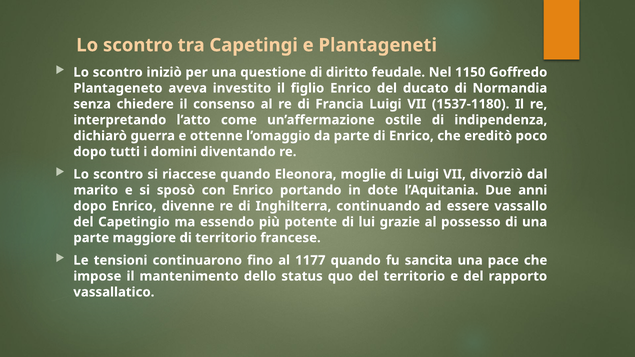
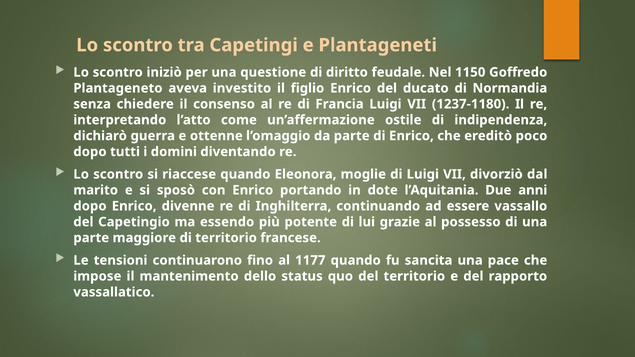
1537-1180: 1537-1180 -> 1237-1180
